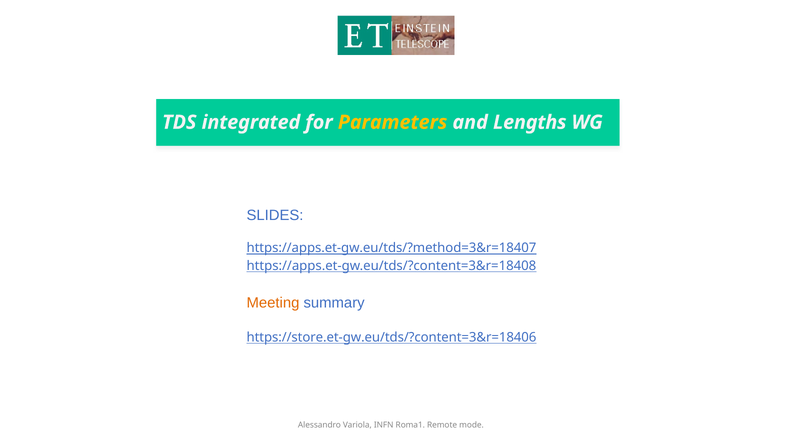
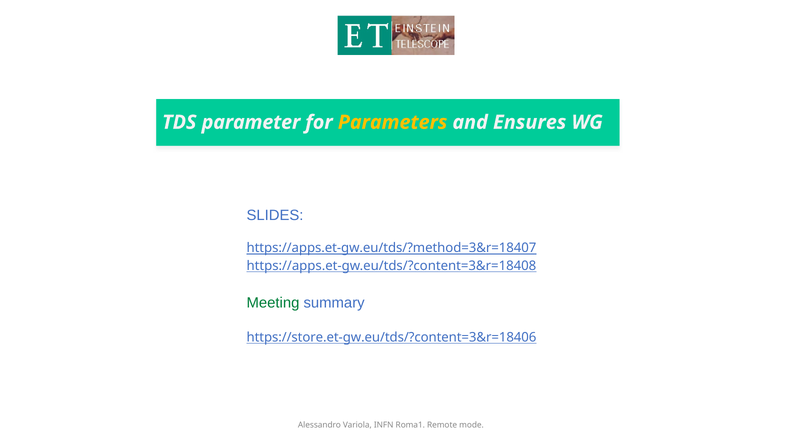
integrated: integrated -> parameter
Lengths: Lengths -> Ensures
Meeting colour: orange -> green
